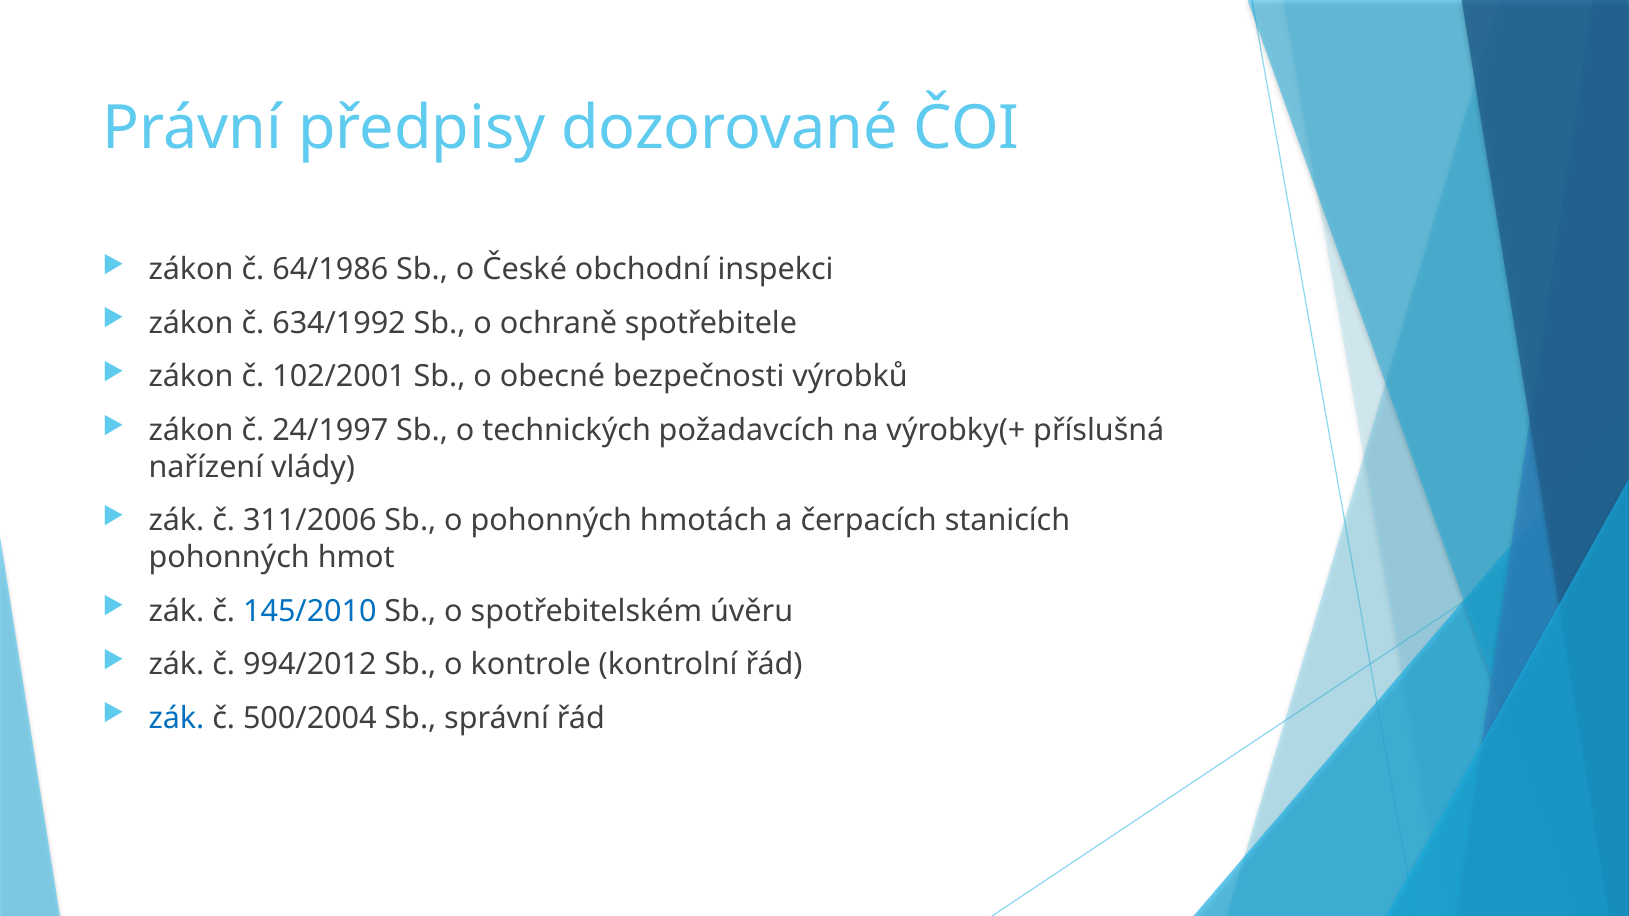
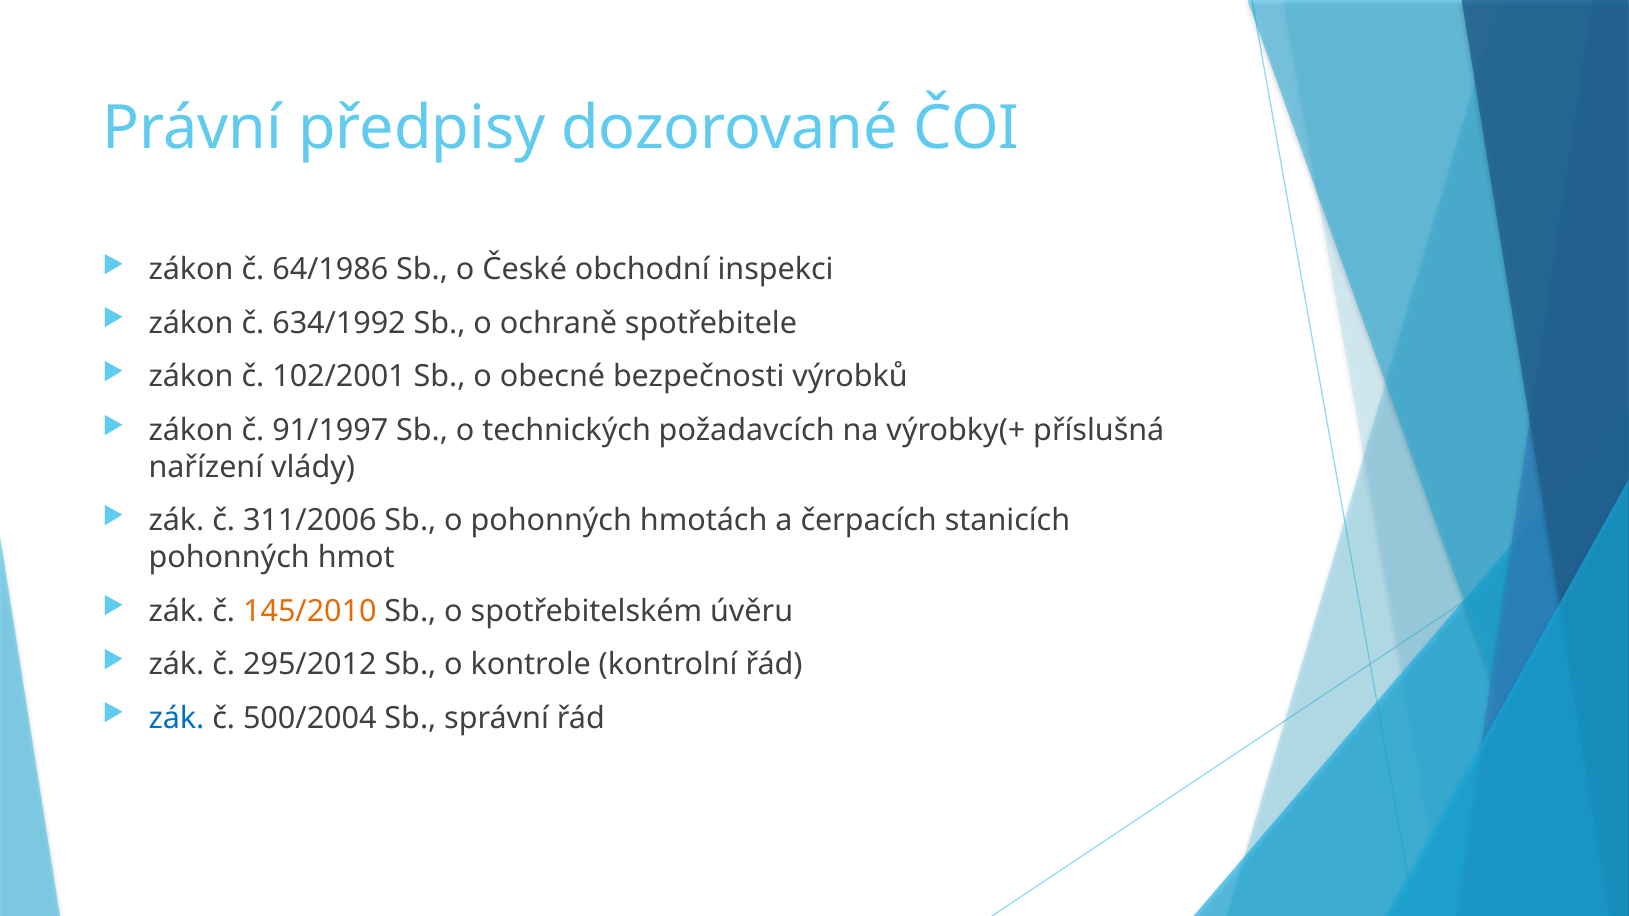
24/1997: 24/1997 -> 91/1997
145/2010 colour: blue -> orange
994/2012: 994/2012 -> 295/2012
